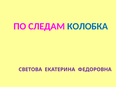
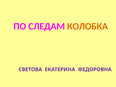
КОЛОБКА colour: blue -> orange
